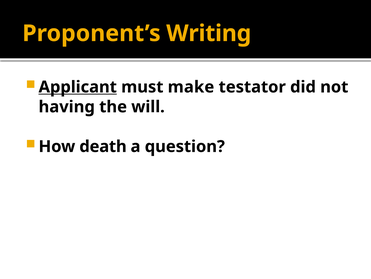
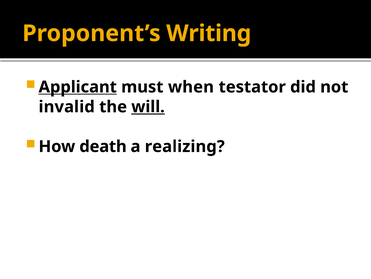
make: make -> when
having: having -> invalid
will underline: none -> present
question: question -> realizing
